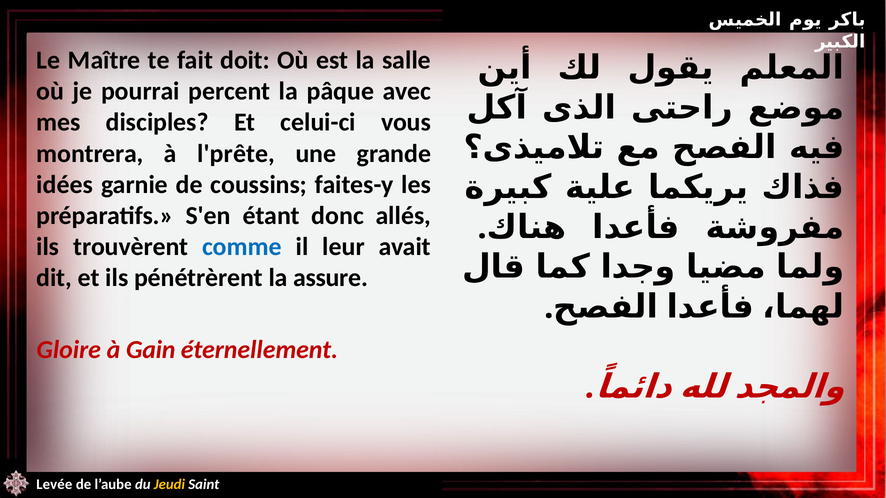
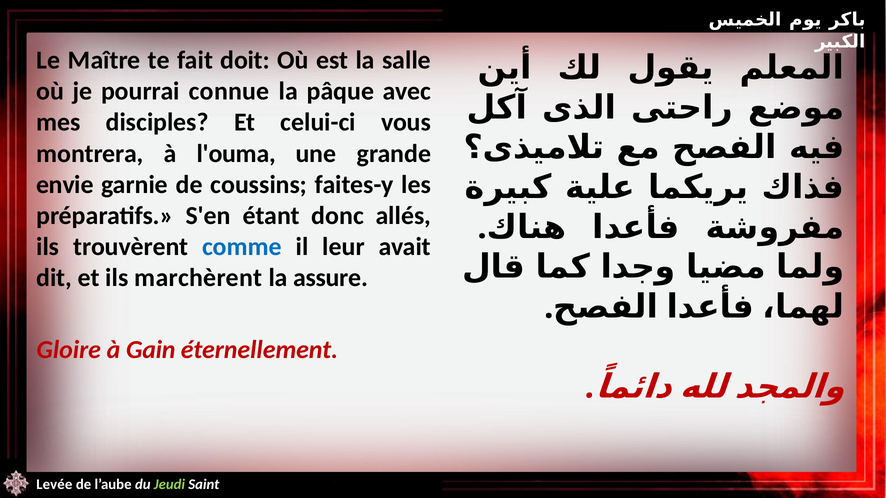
percent: percent -> connue
l'prête: l'prête -> l'ouma
idées: idées -> envie
pénétrèrent: pénétrèrent -> marchèrent
Jeudi colour: yellow -> light green
